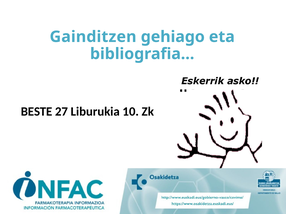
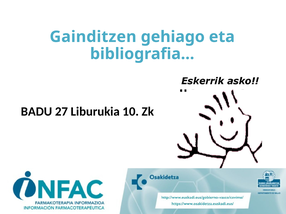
BESTE: BESTE -> BADU
